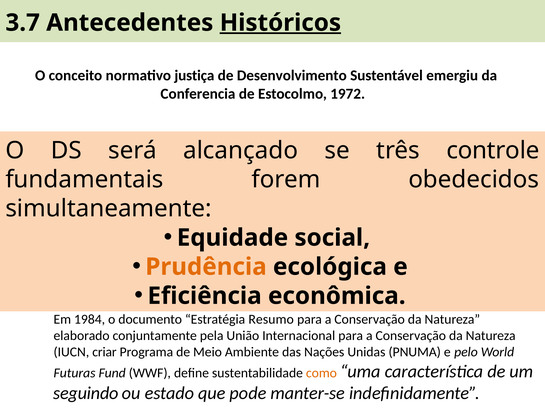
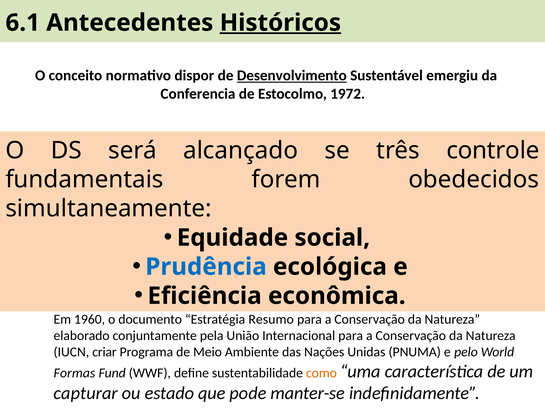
3.7: 3.7 -> 6.1
justiça: justiça -> dispor
Desenvolvimento underline: none -> present
Prudência colour: orange -> blue
1984: 1984 -> 1960
Futuras: Futuras -> Formas
seguindo: seguindo -> capturar
